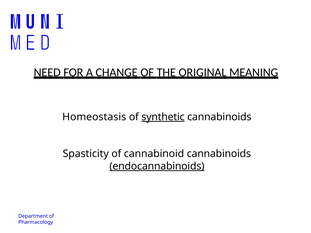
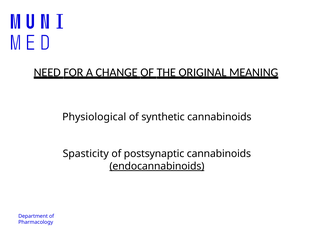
Homeostasis: Homeostasis -> Physiological
synthetic underline: present -> none
cannabinoid: cannabinoid -> postsynaptic
